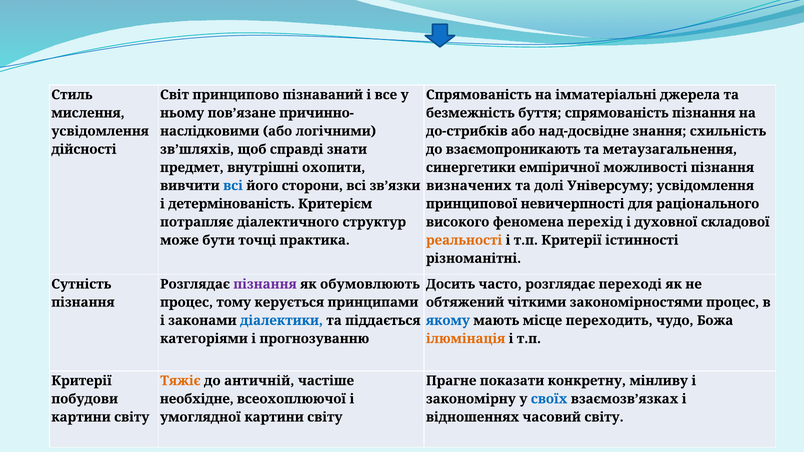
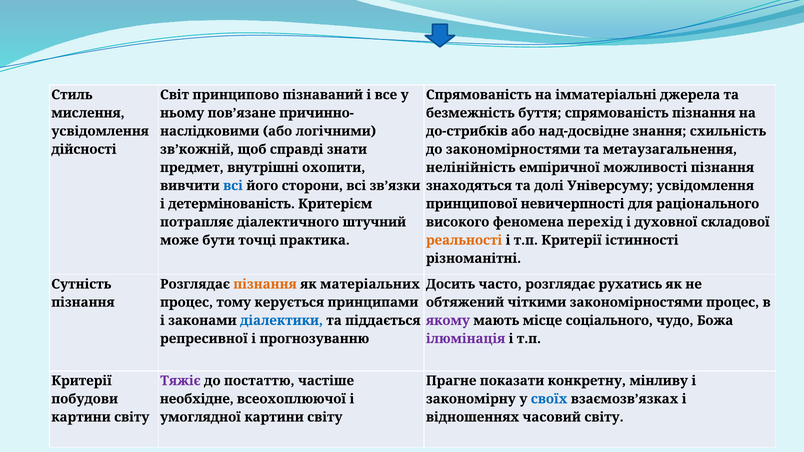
зв’шляхів: зв’шляхів -> зв’кожній
до взаємопроникають: взаємопроникають -> закономірностями
синергетики: синергетики -> нелінійність
визначених: визначених -> знаходяться
структур: структур -> штучний
пізнання at (265, 284) colour: purple -> orange
обумовлюють: обумовлюють -> матеріальних
переході: переході -> рухатись
якому colour: blue -> purple
переходить: переходить -> соціального
категоріями: категоріями -> репресивної
ілюмінація colour: orange -> purple
Тяжіє colour: orange -> purple
античній: античній -> постаттю
